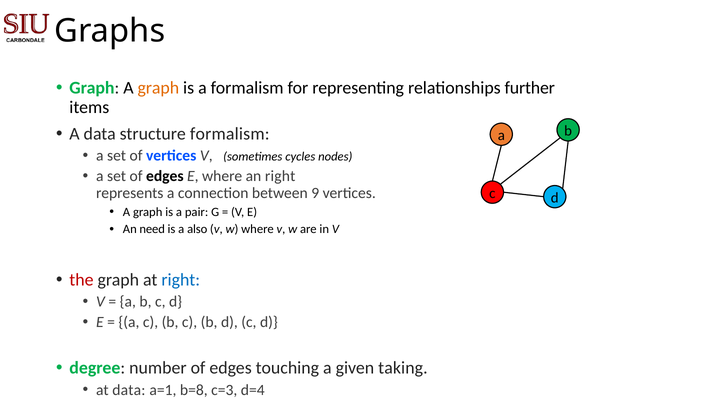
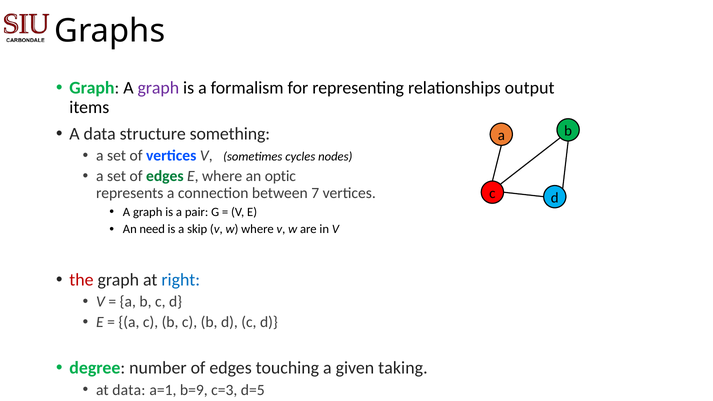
graph at (158, 88) colour: orange -> purple
further: further -> output
structure formalism: formalism -> something
edges at (165, 176) colour: black -> green
an right: right -> optic
9: 9 -> 7
also: also -> skip
b=8: b=8 -> b=9
d=4: d=4 -> d=5
